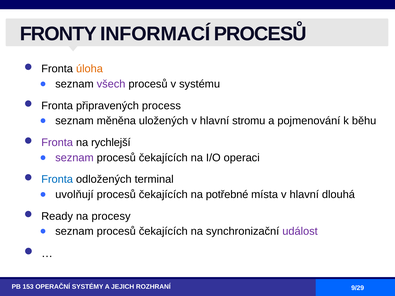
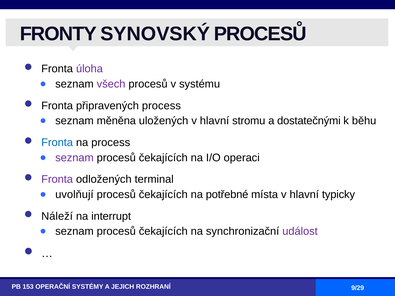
INFORMACÍ: INFORMACÍ -> SYNOVSKÝ
úloha colour: orange -> purple
pojmenování: pojmenování -> dostatečnými
Fronta at (57, 143) colour: purple -> blue
na rychlejší: rychlejší -> process
Fronta at (57, 179) colour: blue -> purple
dlouhá: dlouhá -> typicky
Ready: Ready -> Náleží
procesy: procesy -> interrupt
